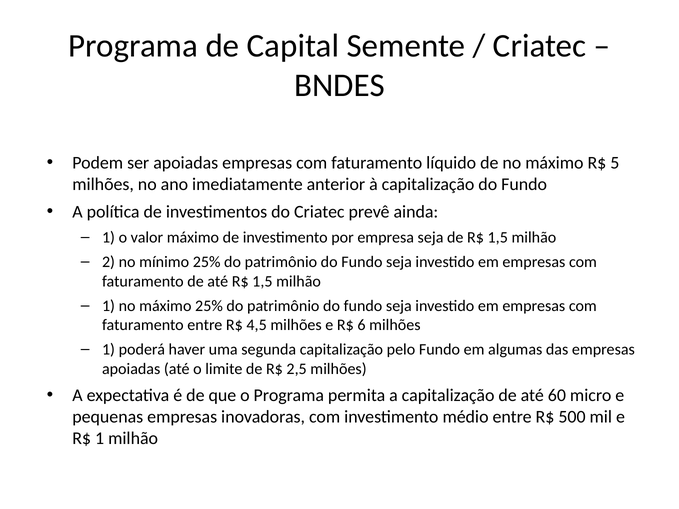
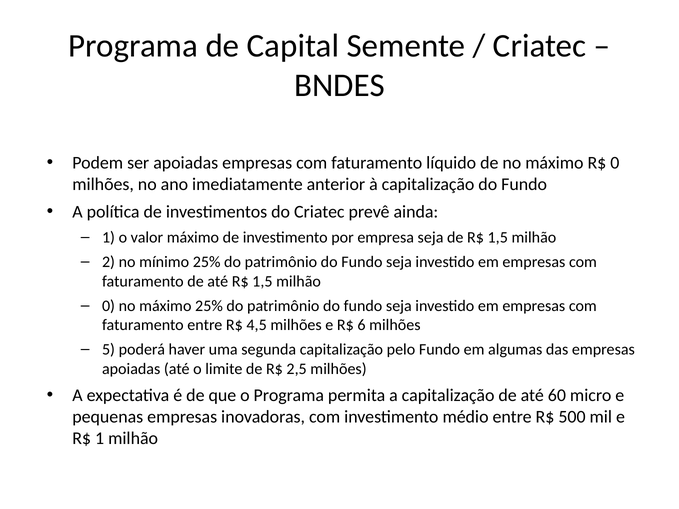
R$ 5: 5 -> 0
1 at (109, 306): 1 -> 0
1 at (109, 350): 1 -> 5
